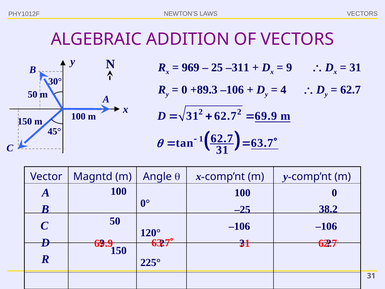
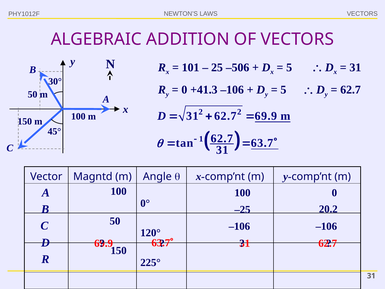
969: 969 -> 101
–311: –311 -> –506
9 at (289, 67): 9 -> 5
+89.3: +89.3 -> +41.3
4 at (283, 90): 4 -> 5
38.2: 38.2 -> 20.2
